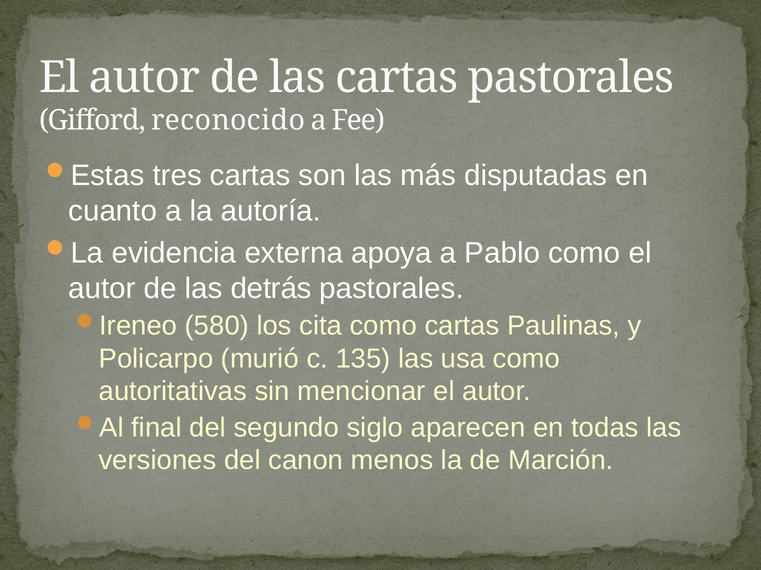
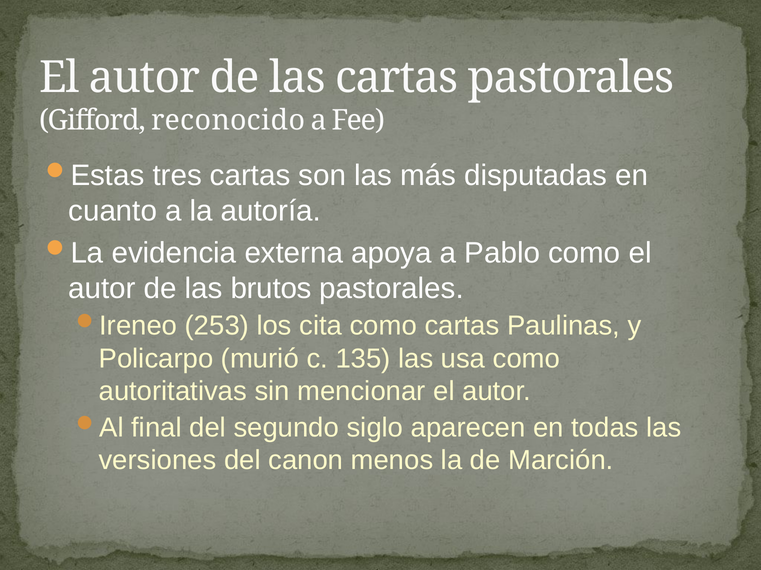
detrás: detrás -> brutos
580: 580 -> 253
